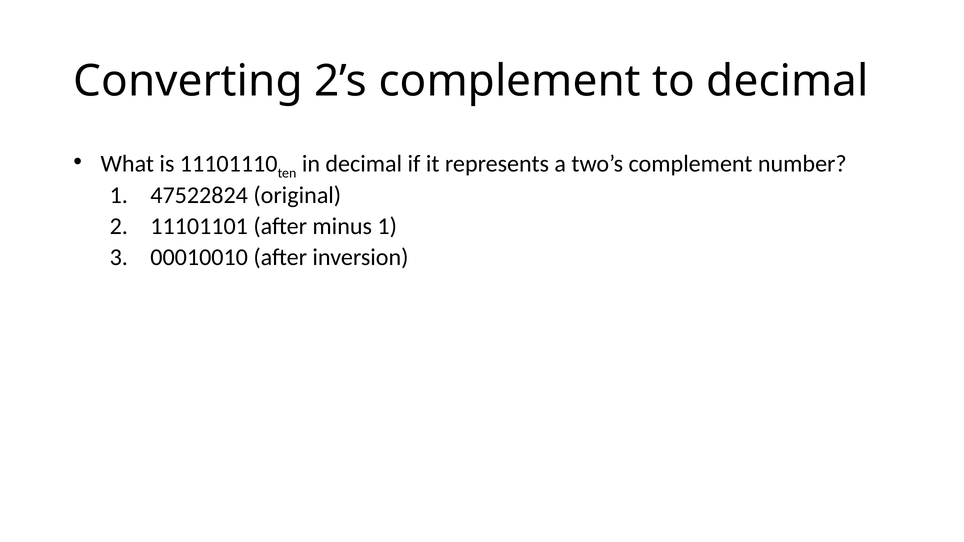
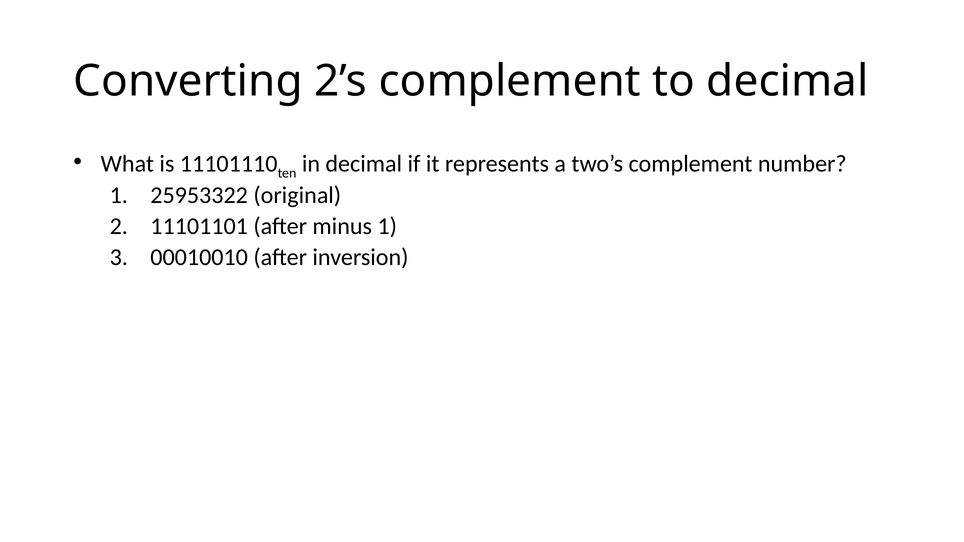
47522824: 47522824 -> 25953322
